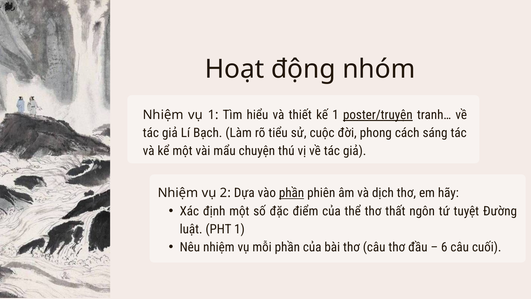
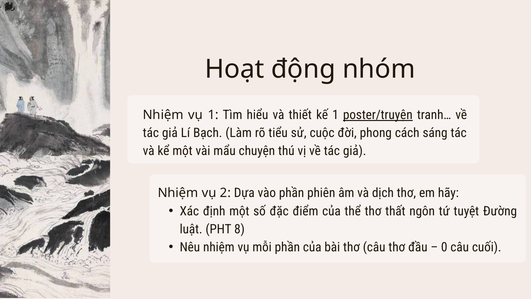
phần at (292, 193) underline: present -> none
PHT 1: 1 -> 8
6: 6 -> 0
